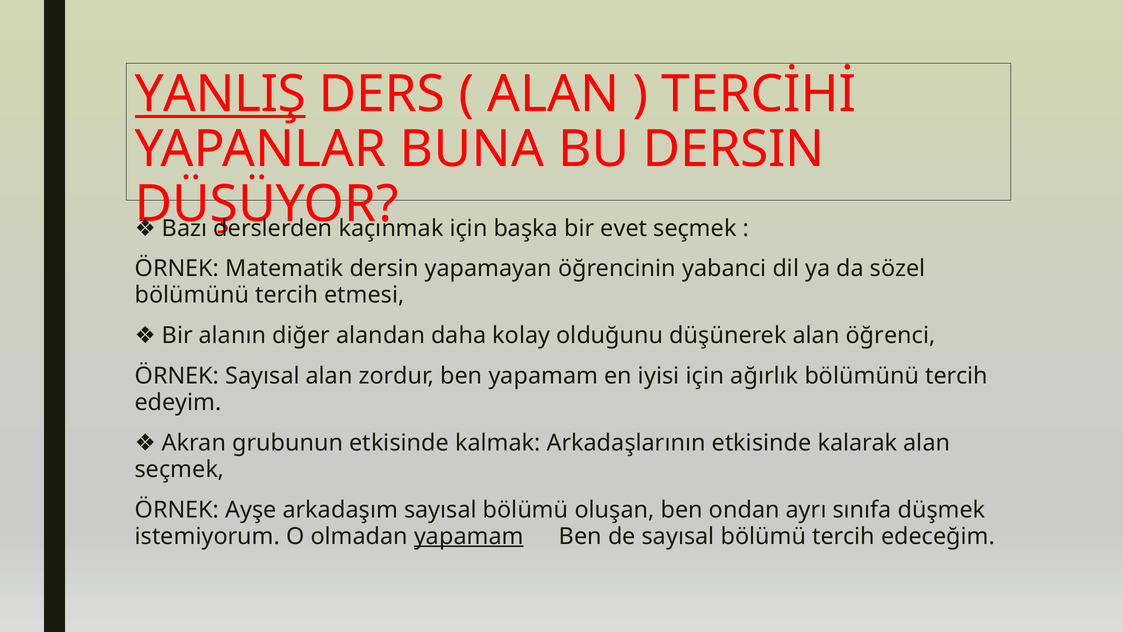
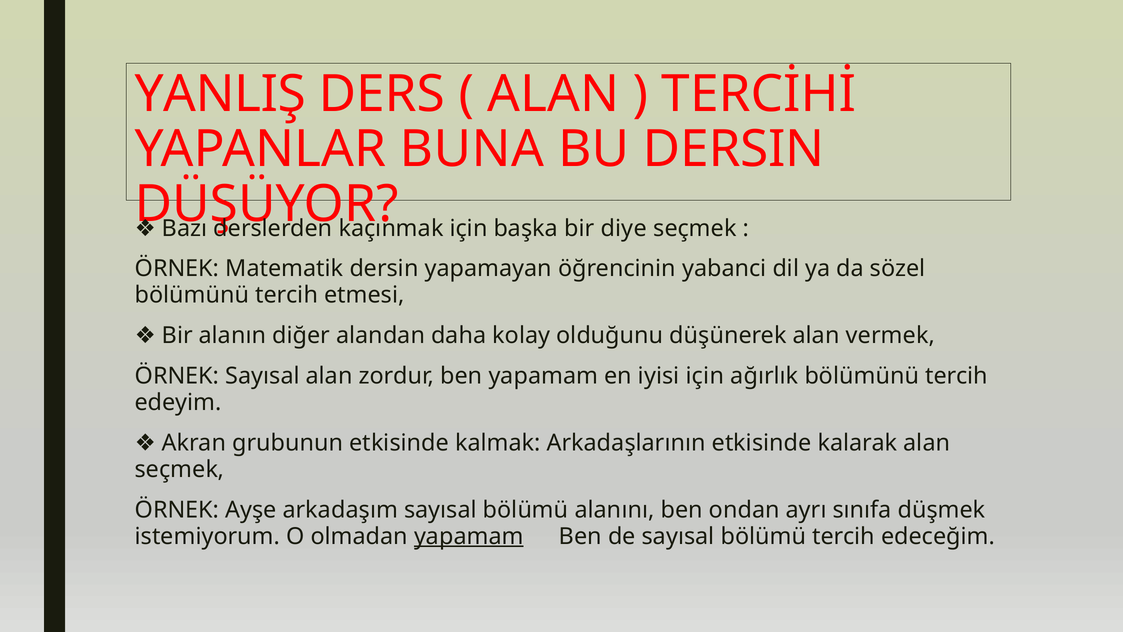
YANLIŞ underline: present -> none
evet: evet -> diye
öğrenci: öğrenci -> vermek
oluşan: oluşan -> alanını
